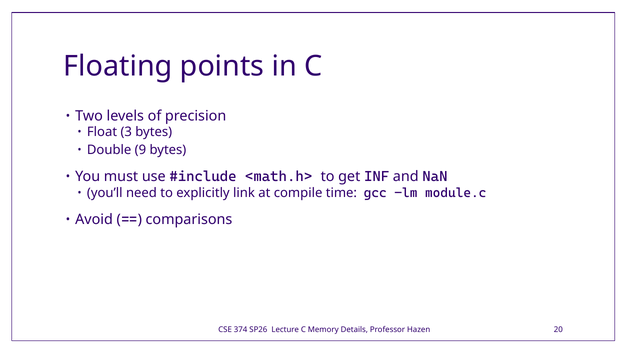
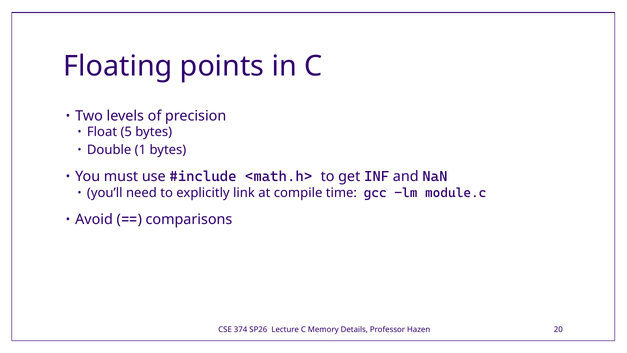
3: 3 -> 5
9: 9 -> 1
